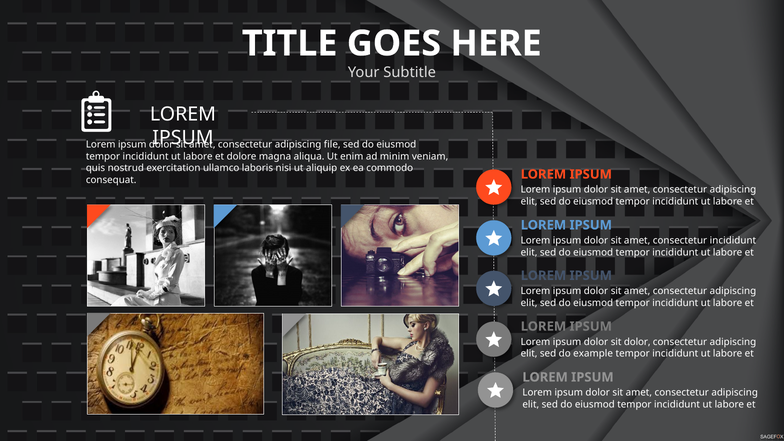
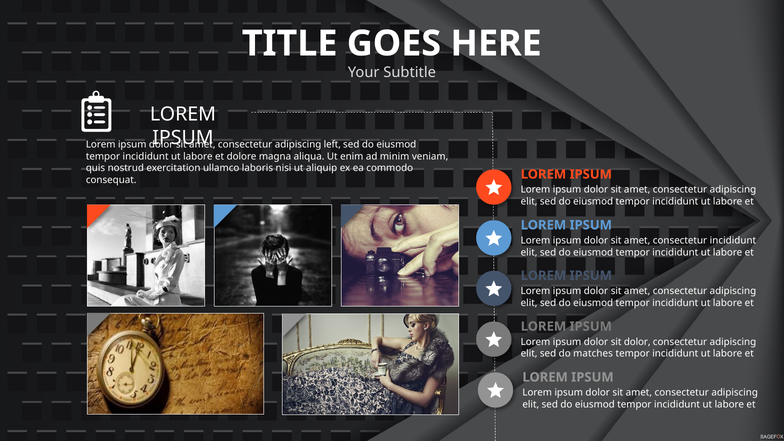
file: file -> left
example: example -> matches
